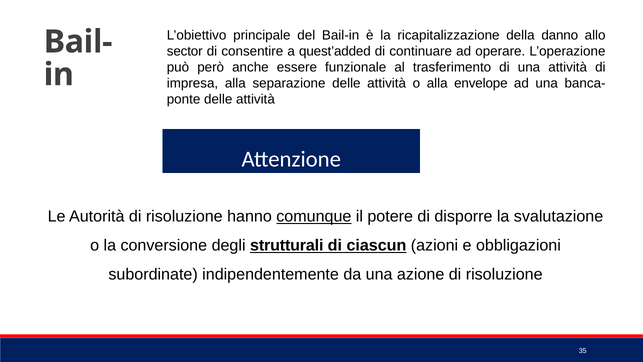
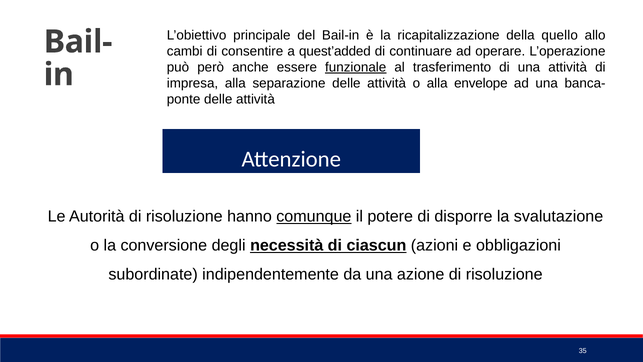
danno: danno -> quello
sector: sector -> cambi
funzionale underline: none -> present
strutturali: strutturali -> necessità
